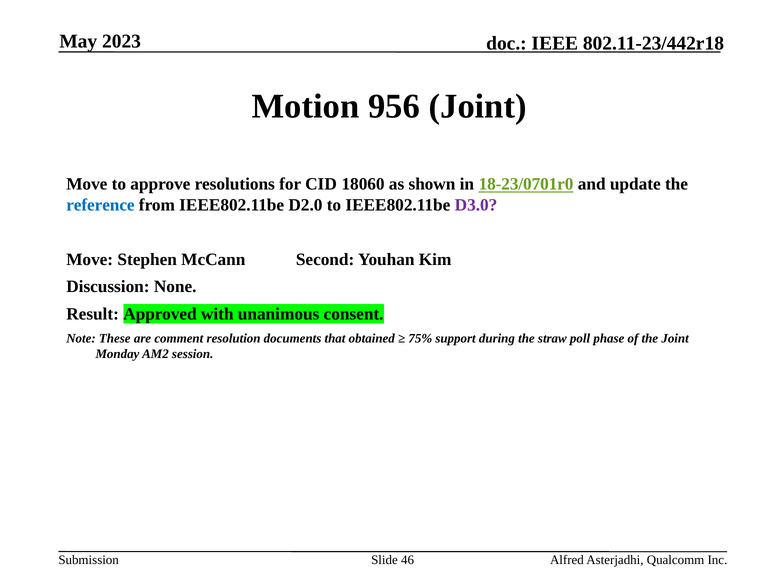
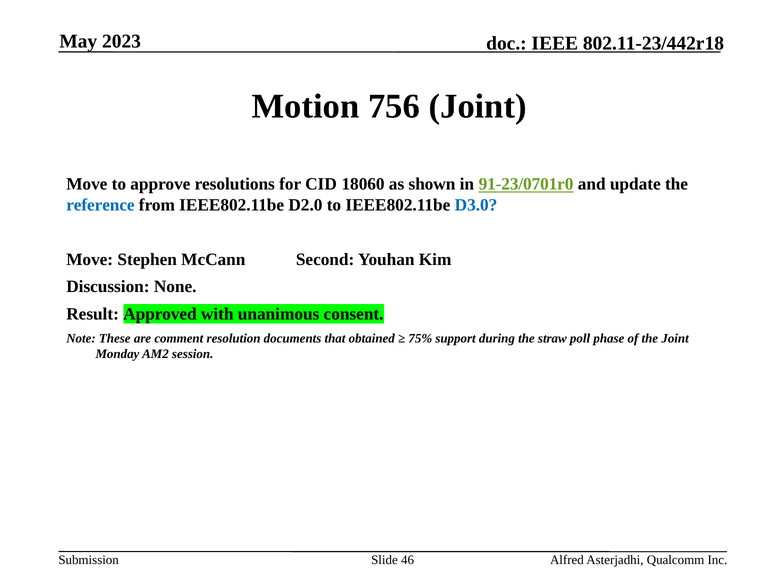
956: 956 -> 756
18-23/0701r0: 18-23/0701r0 -> 91-23/0701r0
D3.0 colour: purple -> blue
